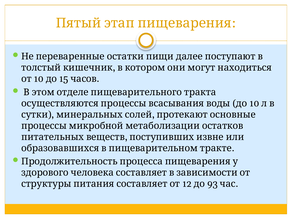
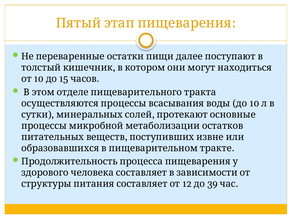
93: 93 -> 39
